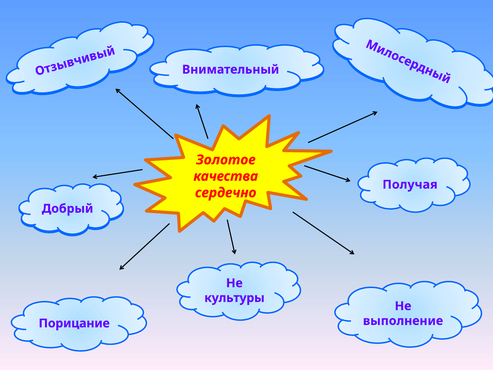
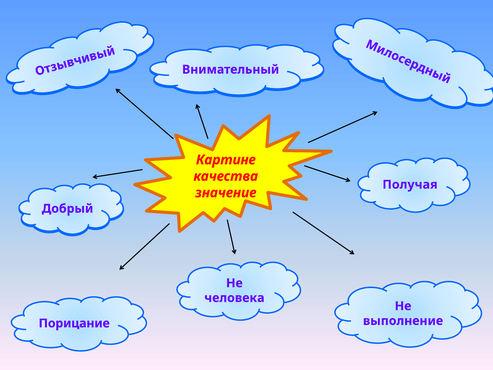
Золотое: Золотое -> Картине
сердечно: сердечно -> значение
культуры: культуры -> человека
